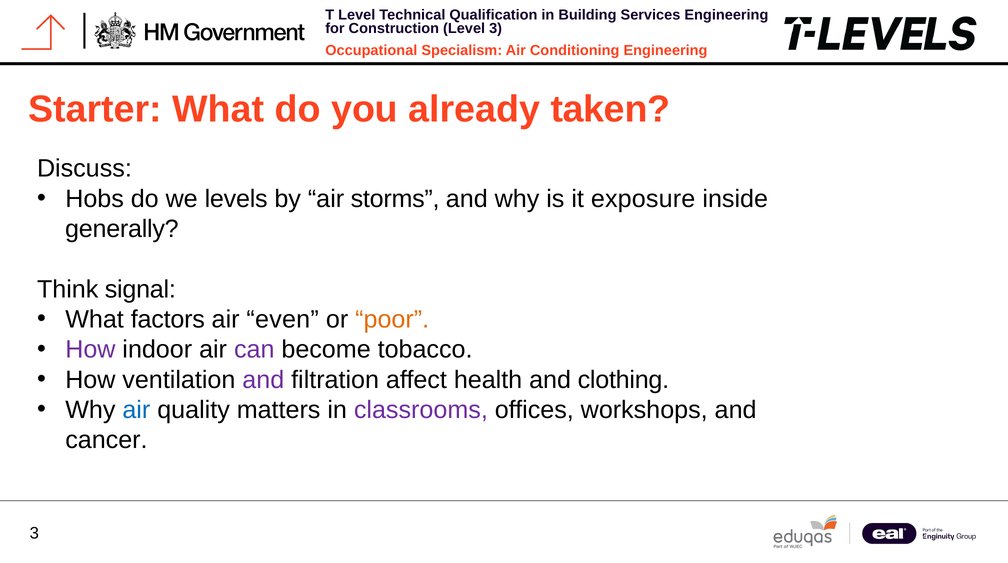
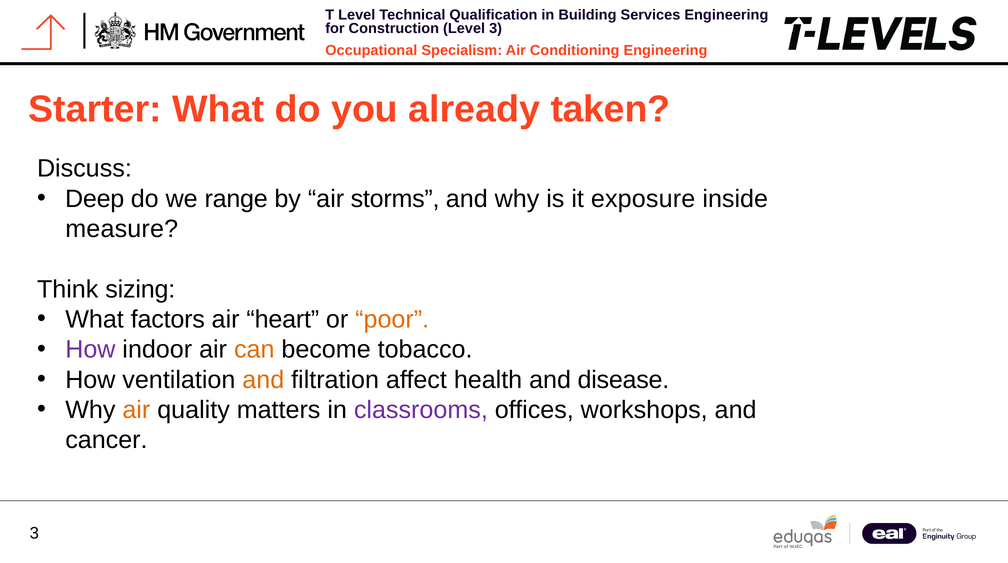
Hobs: Hobs -> Deep
levels: levels -> range
generally: generally -> measure
signal: signal -> sizing
even: even -> heart
can colour: purple -> orange
and at (263, 380) colour: purple -> orange
clothing: clothing -> disease
air at (136, 410) colour: blue -> orange
